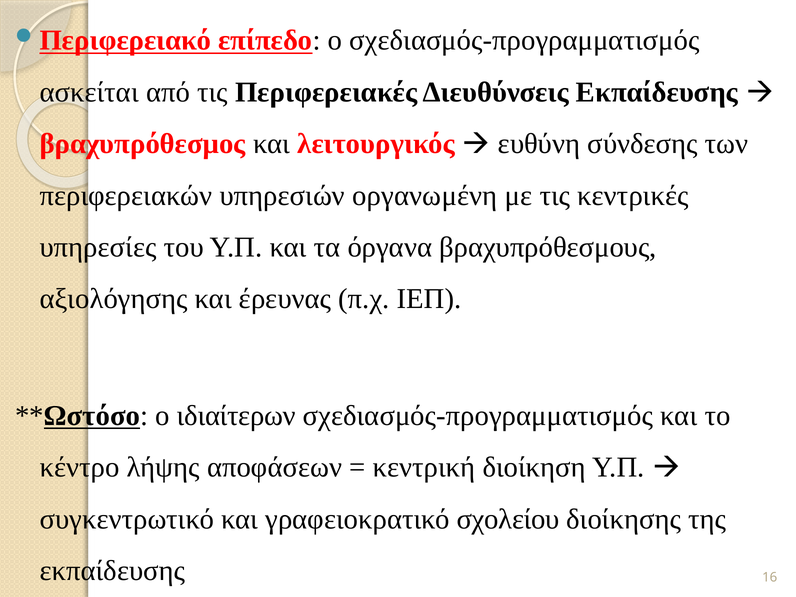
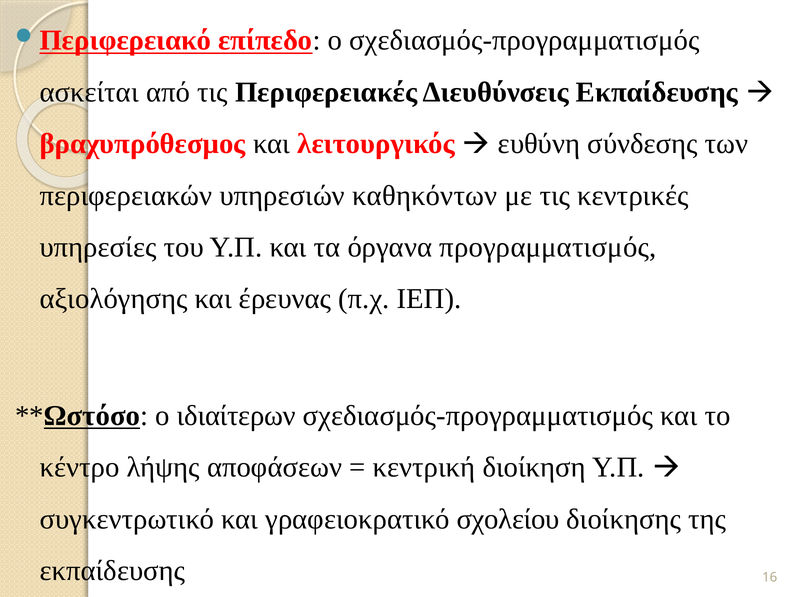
οργανωμένη: οργανωμένη -> καθηκόντων
βραχυπρόθεσμους: βραχυπρόθεσμους -> προγραμματισμός
